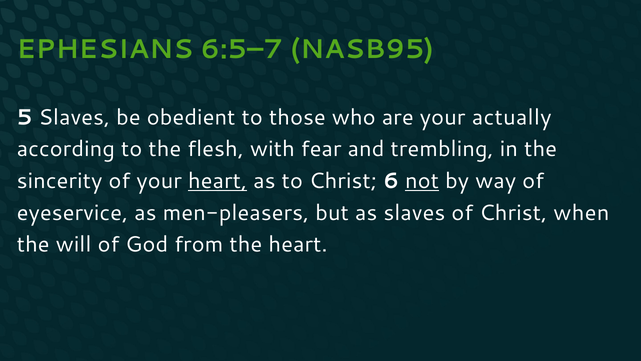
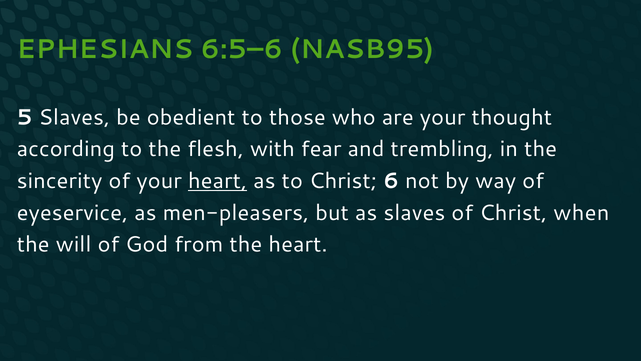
6:5–7: 6:5–7 -> 6:5–6
actually: actually -> thought
not underline: present -> none
